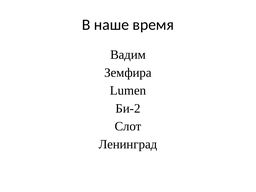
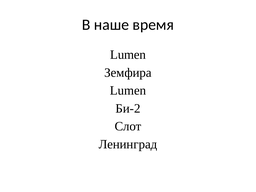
Вадим at (128, 55): Вадим -> Lumen
